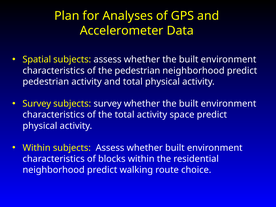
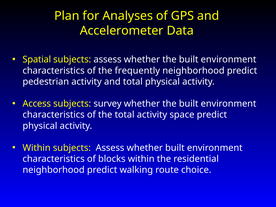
the pedestrian: pedestrian -> frequently
Survey at (37, 104): Survey -> Access
